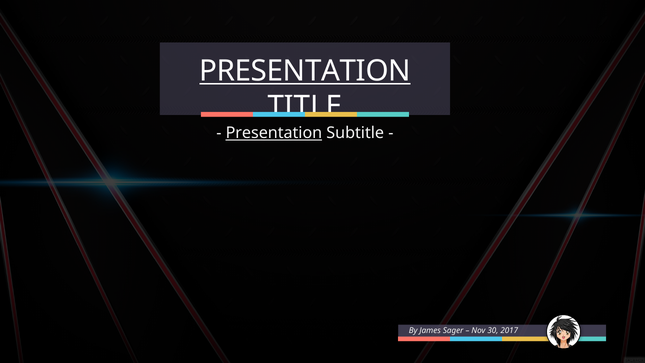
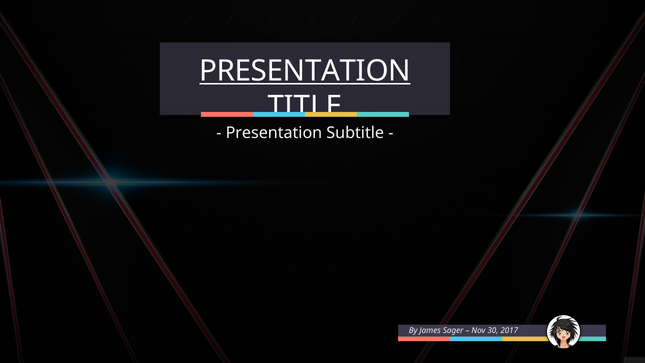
Presentation at (274, 133) underline: present -> none
